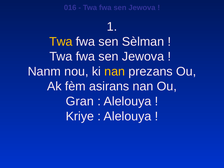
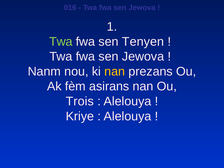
Twa at (61, 42) colour: yellow -> light green
Sèlman: Sèlman -> Tenyen
Gran: Gran -> Trois
